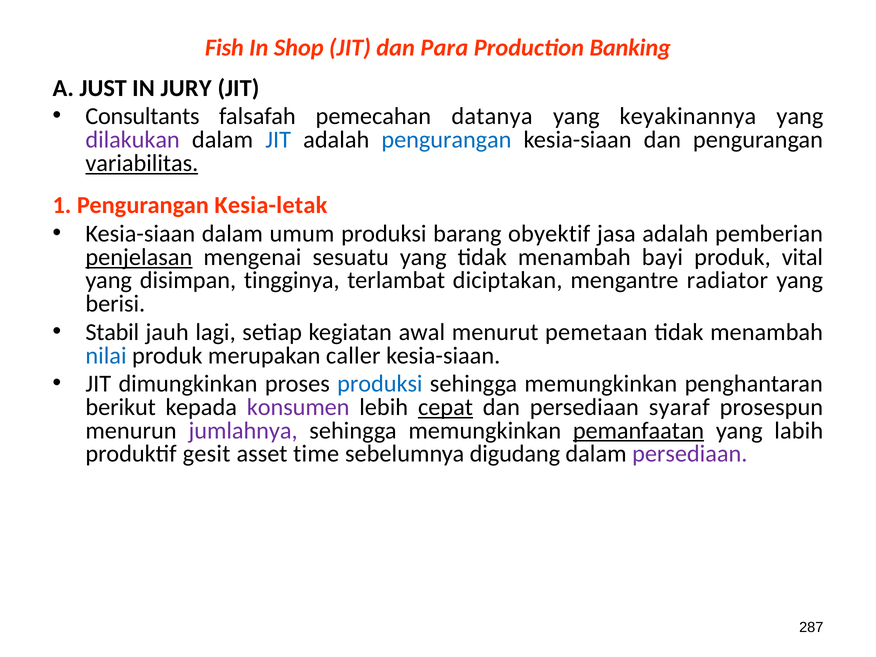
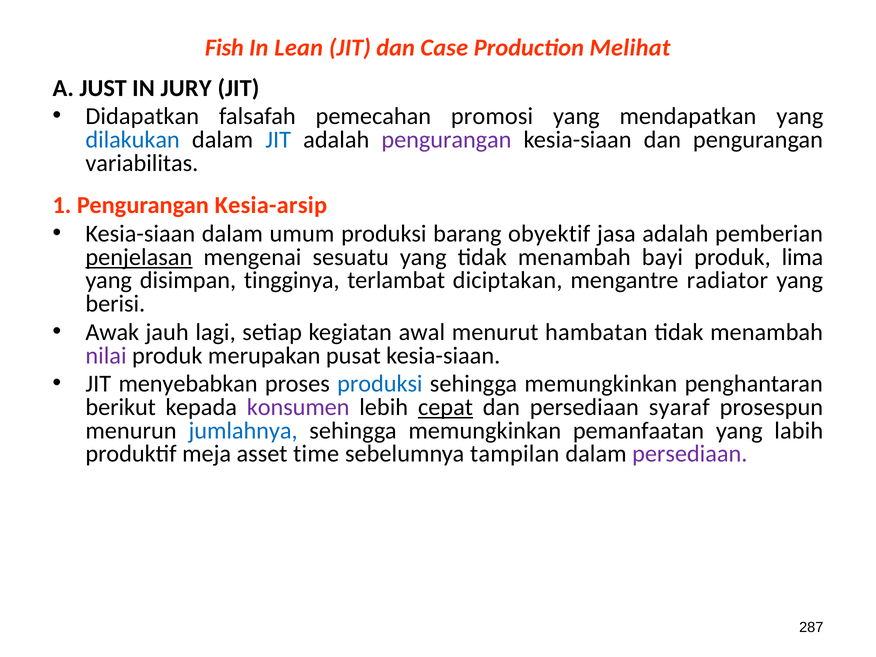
Shop: Shop -> Lean
Para: Para -> Case
Banking: Banking -> Melihat
Consultants: Consultants -> Didapatkan
datanya: datanya -> promosi
keyakinannya: keyakinannya -> mendapatkan
dilakukan colour: purple -> blue
pengurangan at (446, 140) colour: blue -> purple
variabilitas underline: present -> none
Kesia-letak: Kesia-letak -> Kesia-arsip
vital: vital -> lima
Stabil: Stabil -> Awak
pemetaan: pemetaan -> hambatan
nilai colour: blue -> purple
caller: caller -> pusat
dimungkinkan: dimungkinkan -> menyebabkan
jumlahnya colour: purple -> blue
pemanfaatan underline: present -> none
gesit: gesit -> meja
digudang: digudang -> tampilan
